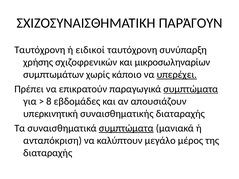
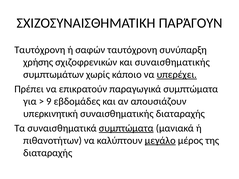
ειδικοί: ειδικοί -> σαφών
και μικροσωληναρίων: μικροσωληναρίων -> συναισθηματικής
συμπτώματα at (191, 89) underline: present -> none
8: 8 -> 9
ανταπόκριση: ανταπόκριση -> πιθανοτήτων
μεγάλο underline: none -> present
